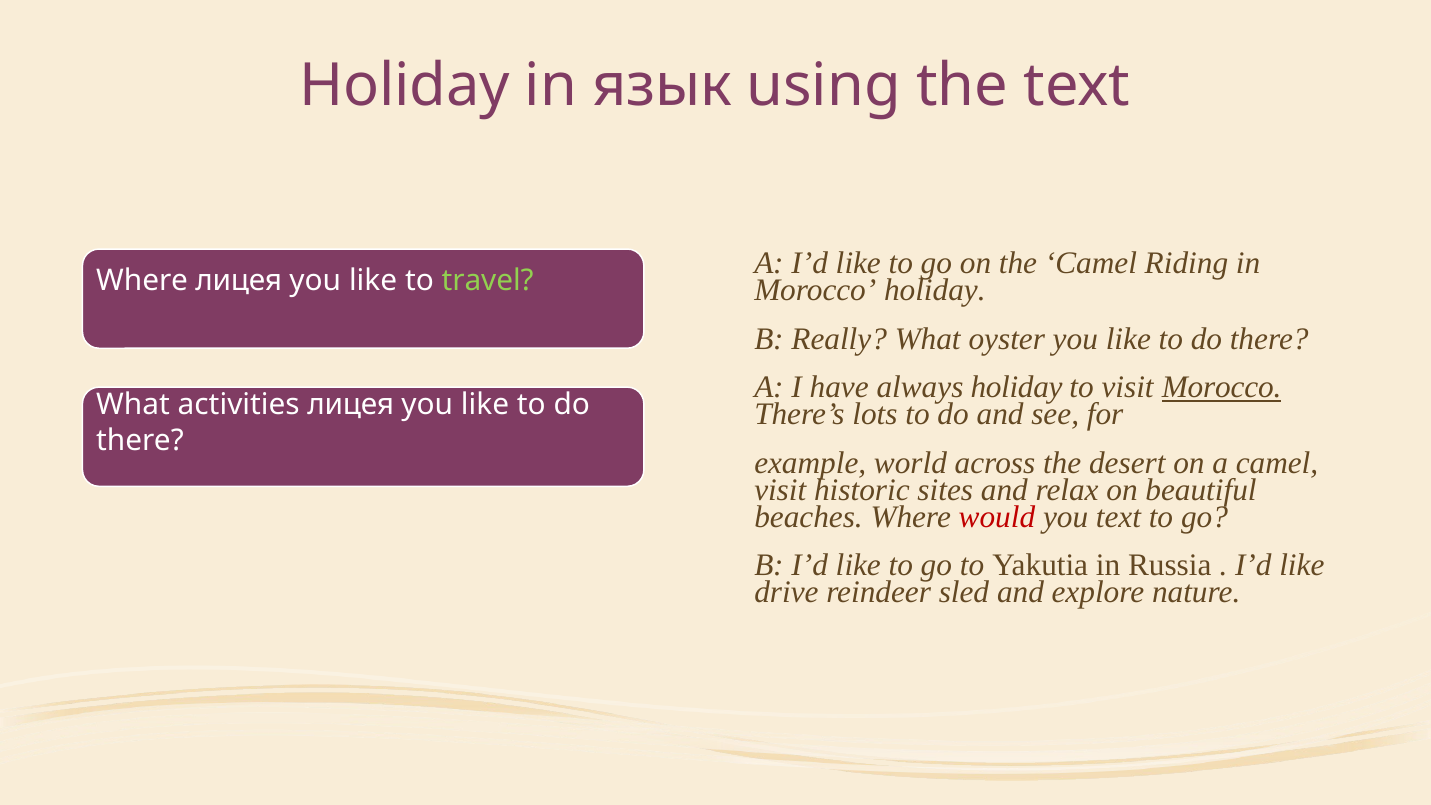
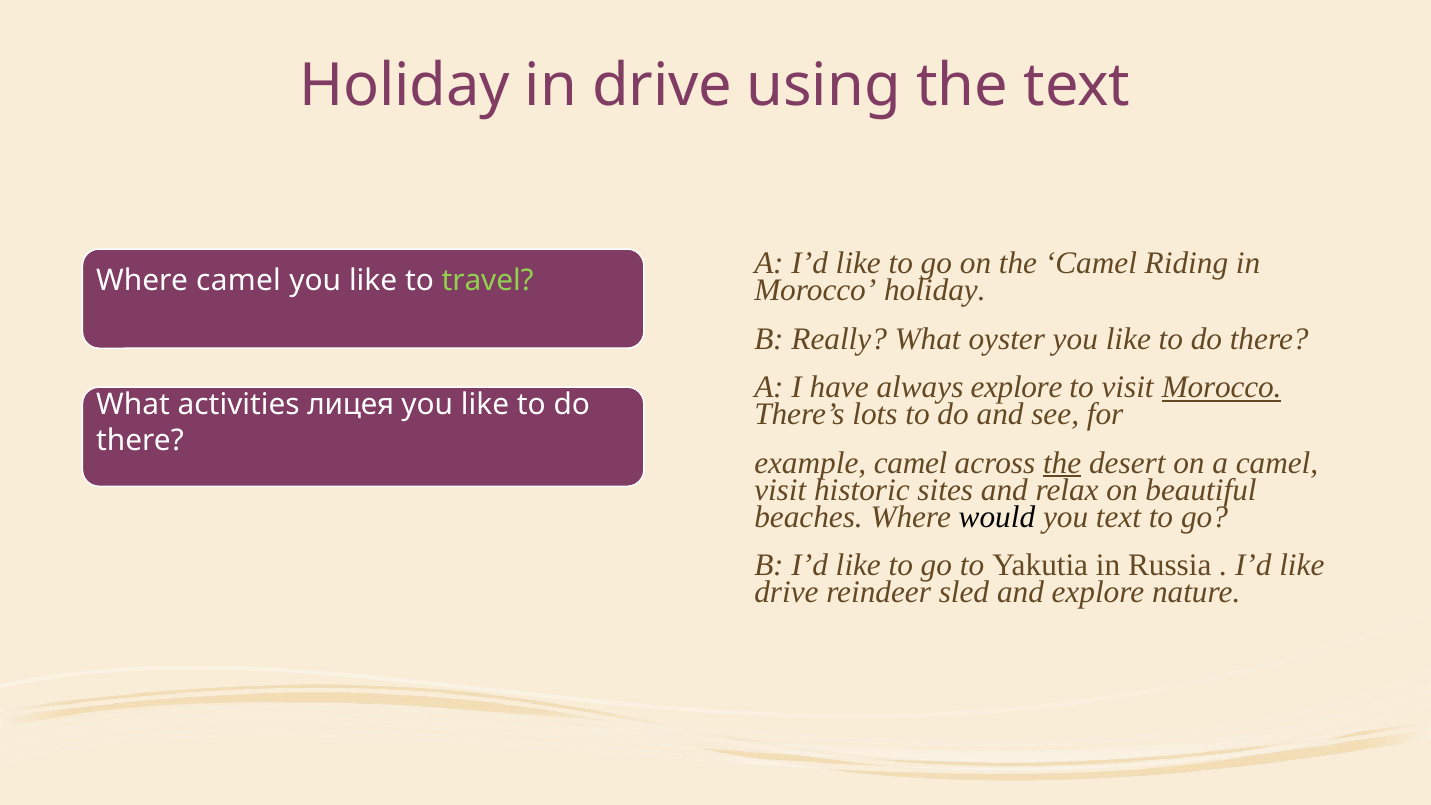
in язык: язык -> drive
Where лицея: лицея -> camel
always holiday: holiday -> explore
example world: world -> camel
the at (1062, 463) underline: none -> present
would colour: red -> black
